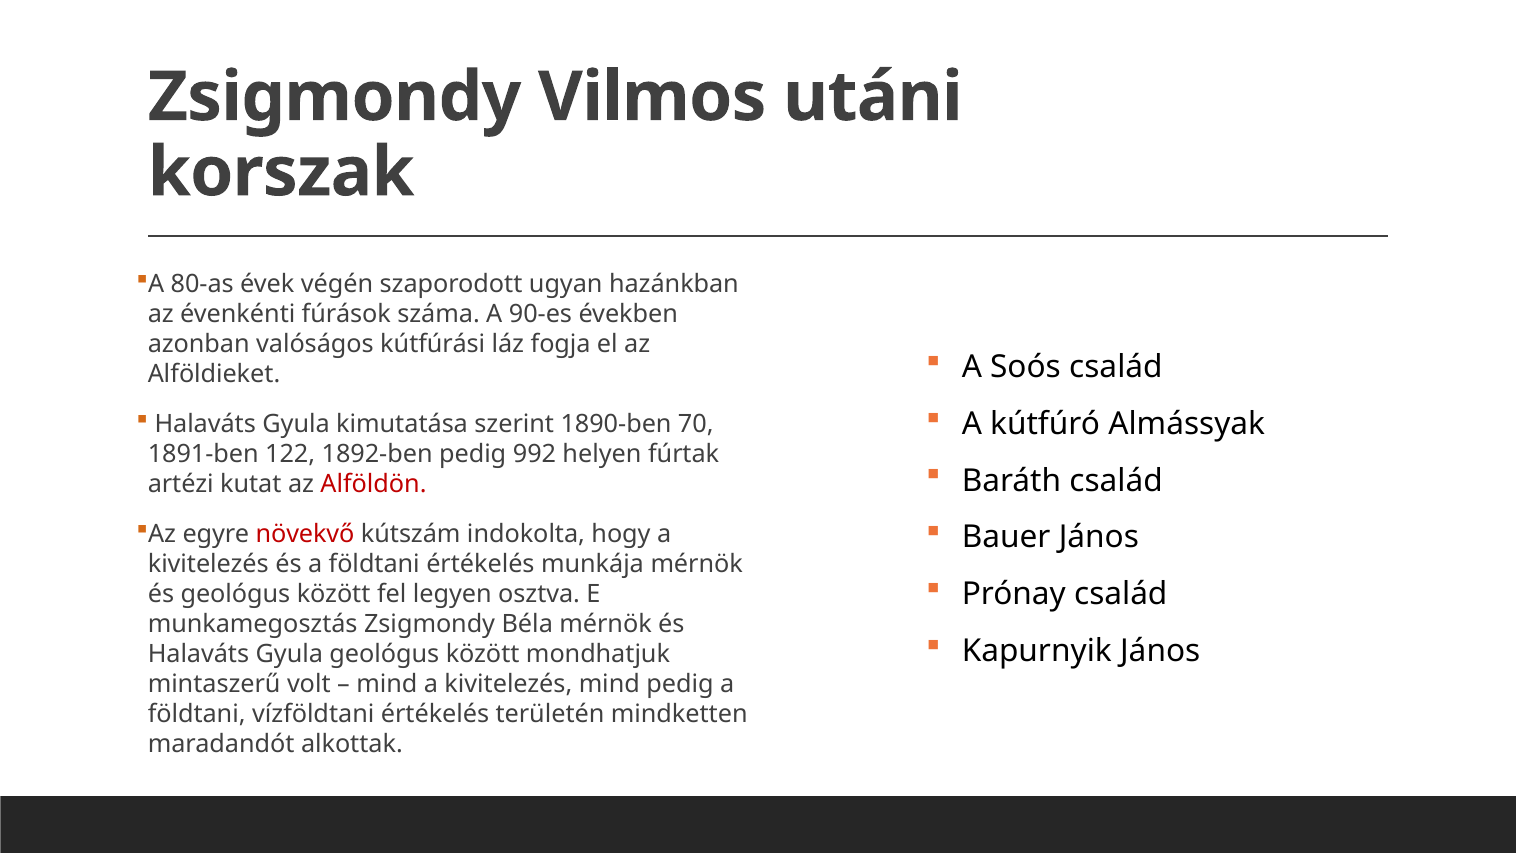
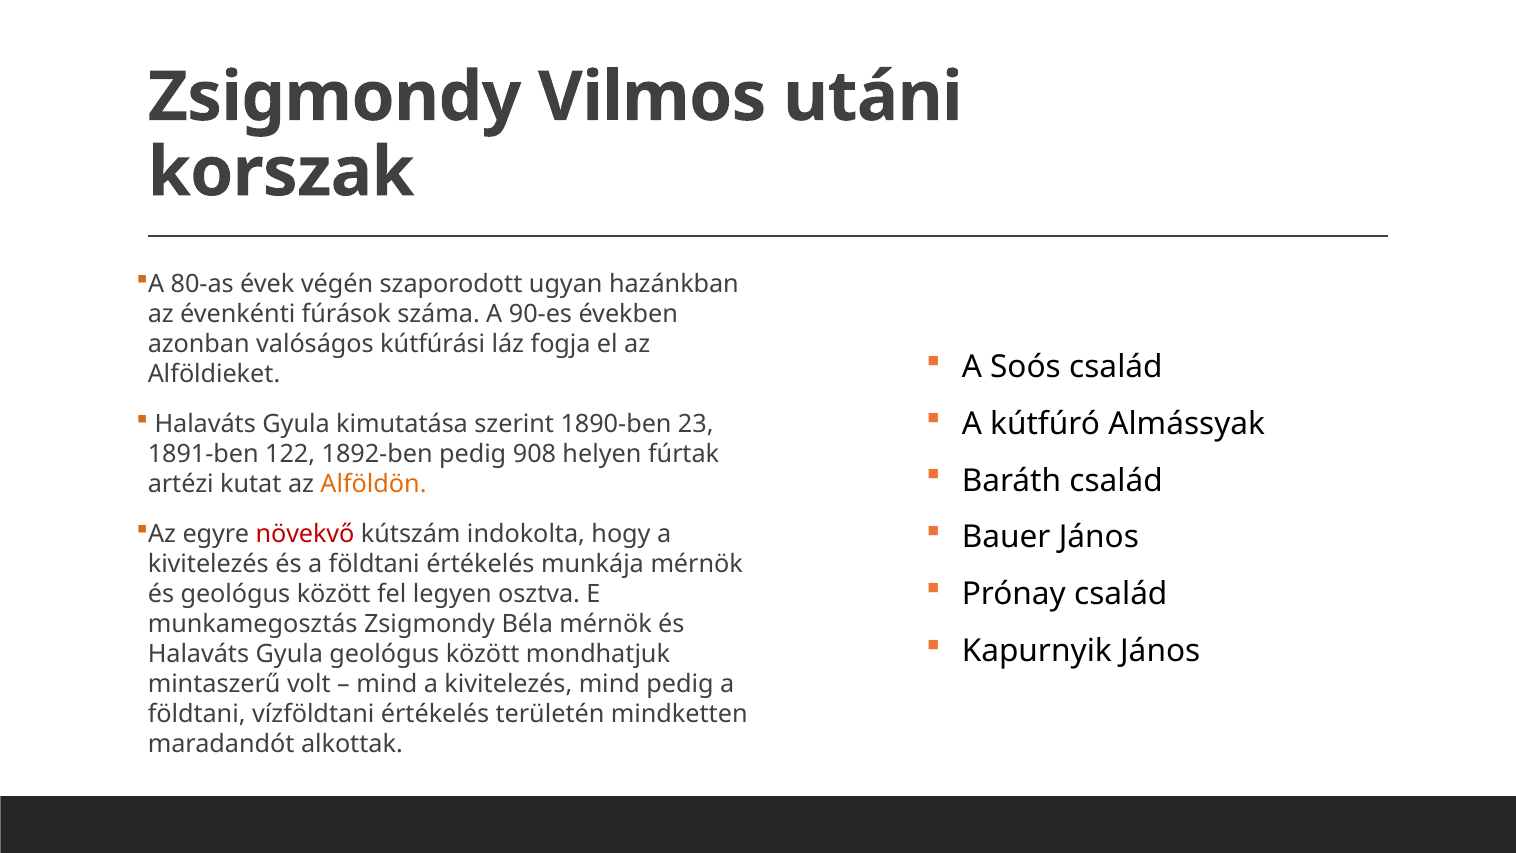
70: 70 -> 23
992: 992 -> 908
Alföldön colour: red -> orange
